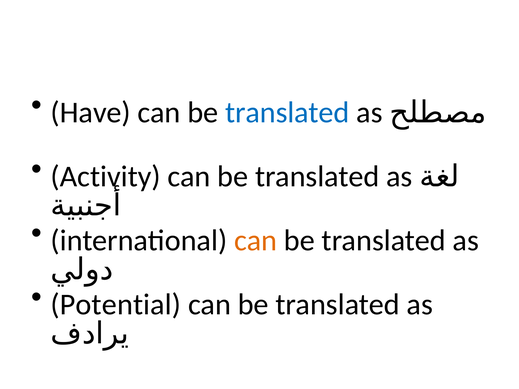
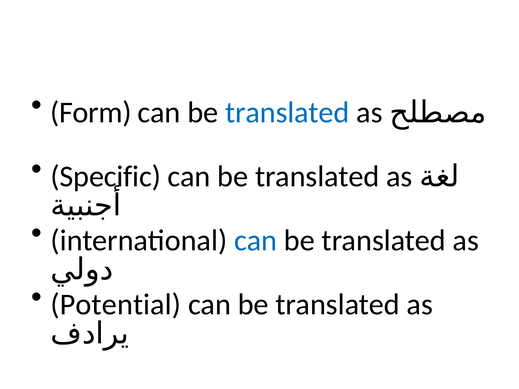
Have: Have -> Form
Activity: Activity -> Specific
can at (256, 241) colour: orange -> blue
